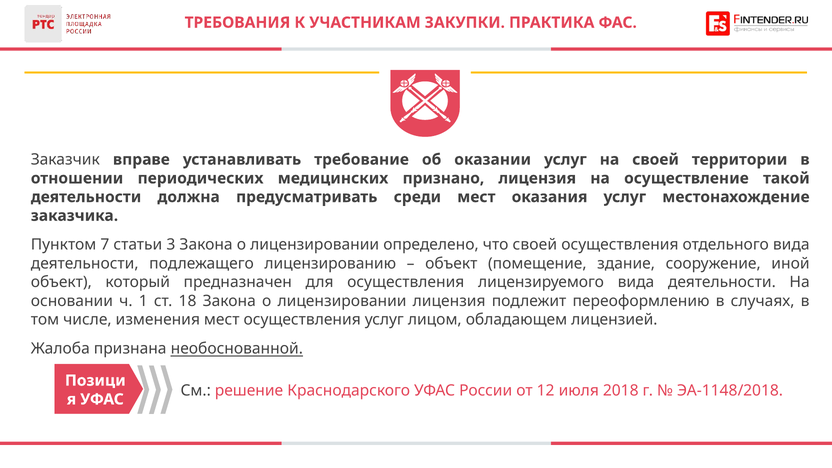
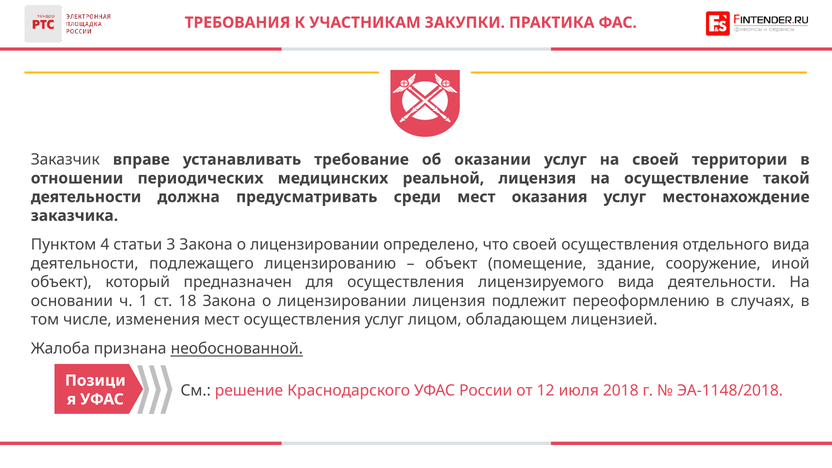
признано: признано -> реальной
7: 7 -> 4
